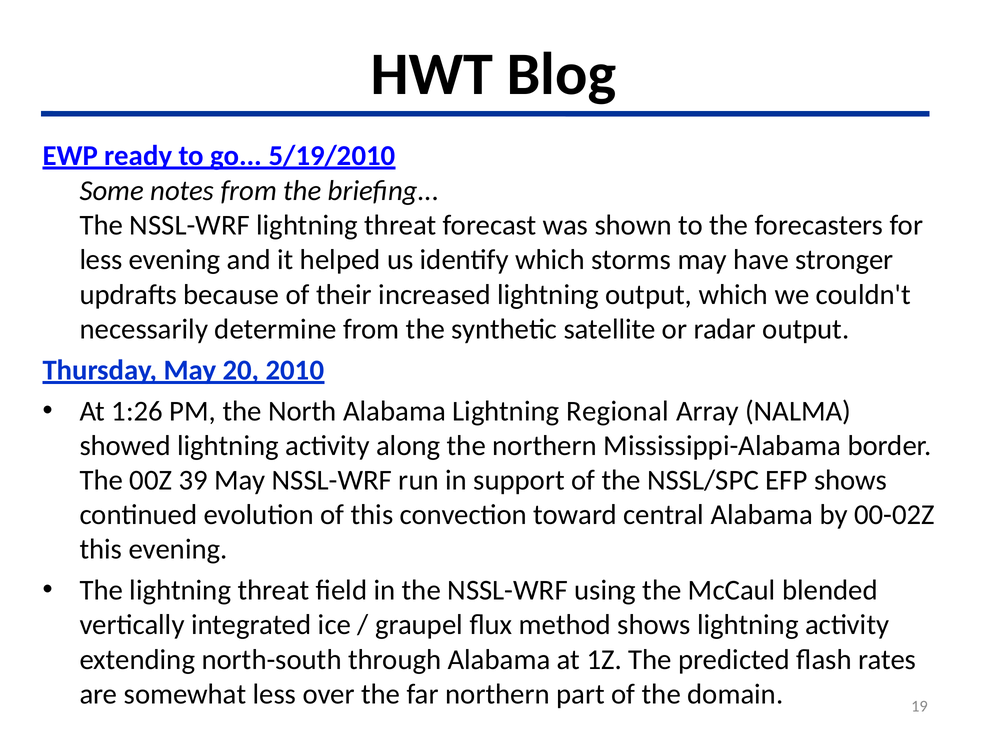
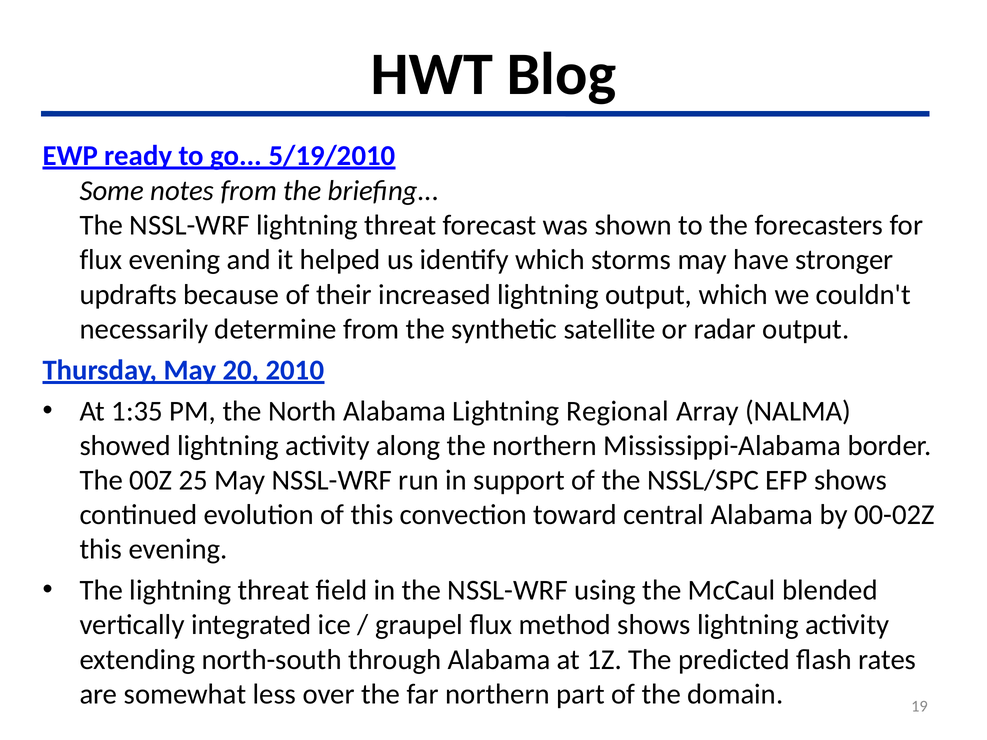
less at (101, 260): less -> flux
1:26: 1:26 -> 1:35
39: 39 -> 25
